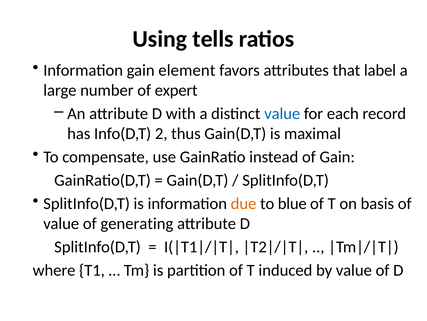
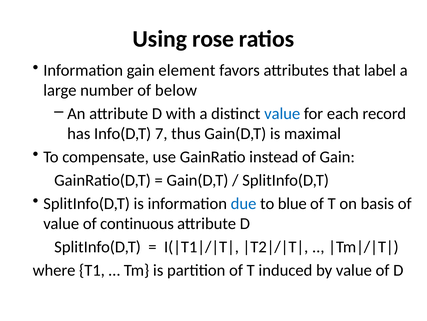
tells: tells -> rose
expert: expert -> below
2: 2 -> 7
due colour: orange -> blue
generating: generating -> continuous
